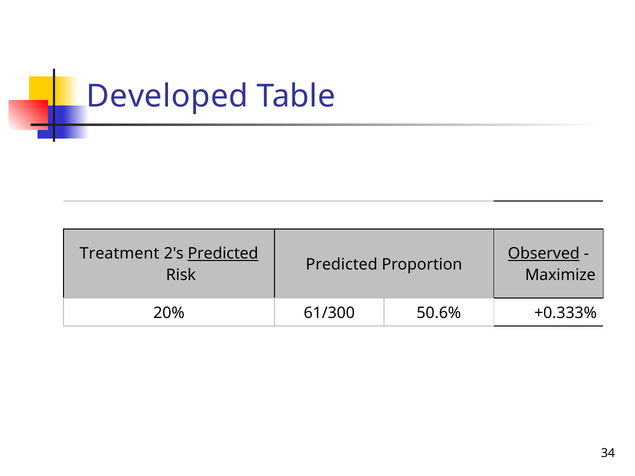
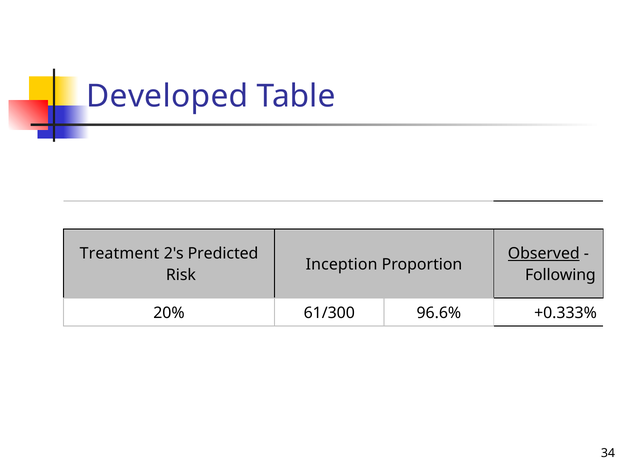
Predicted at (223, 254) underline: present -> none
Predicted at (342, 264): Predicted -> Inception
Maximize: Maximize -> Following
50.6%: 50.6% -> 96.6%
